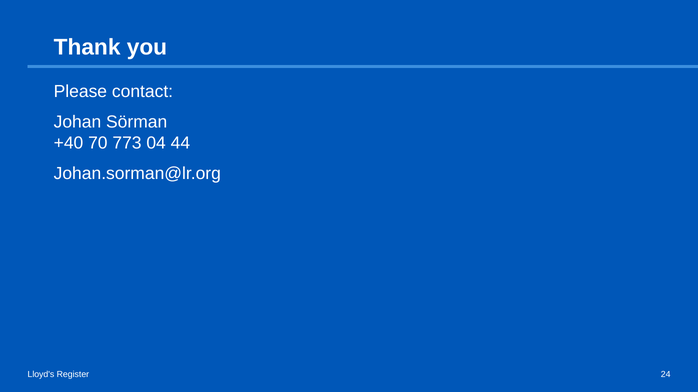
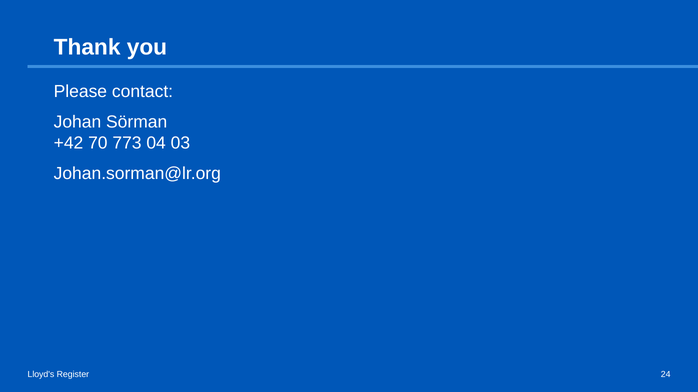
+40: +40 -> +42
44: 44 -> 03
